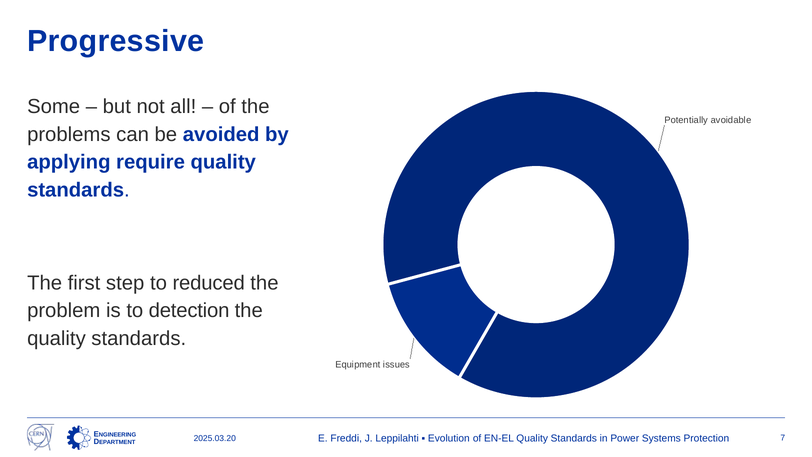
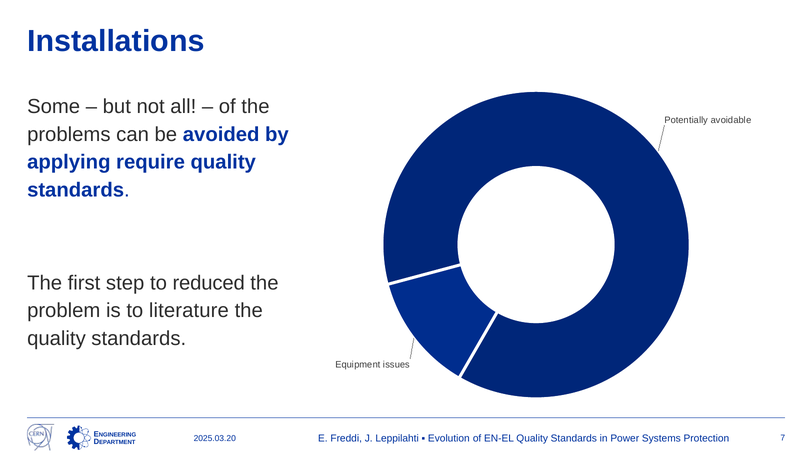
Progressive: Progressive -> Installations
detection: detection -> literature
